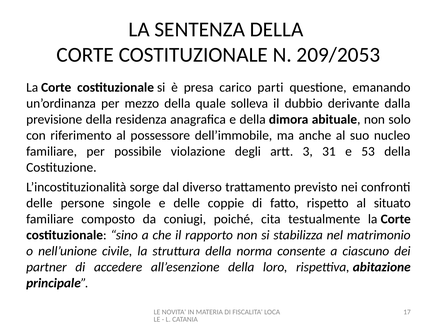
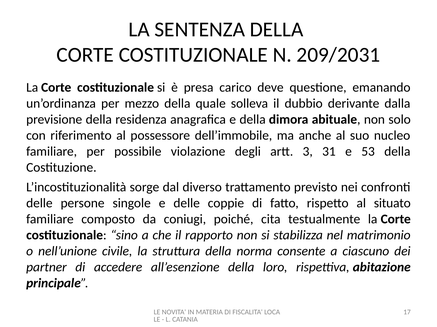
209/2053: 209/2053 -> 209/2031
parti: parti -> deve
